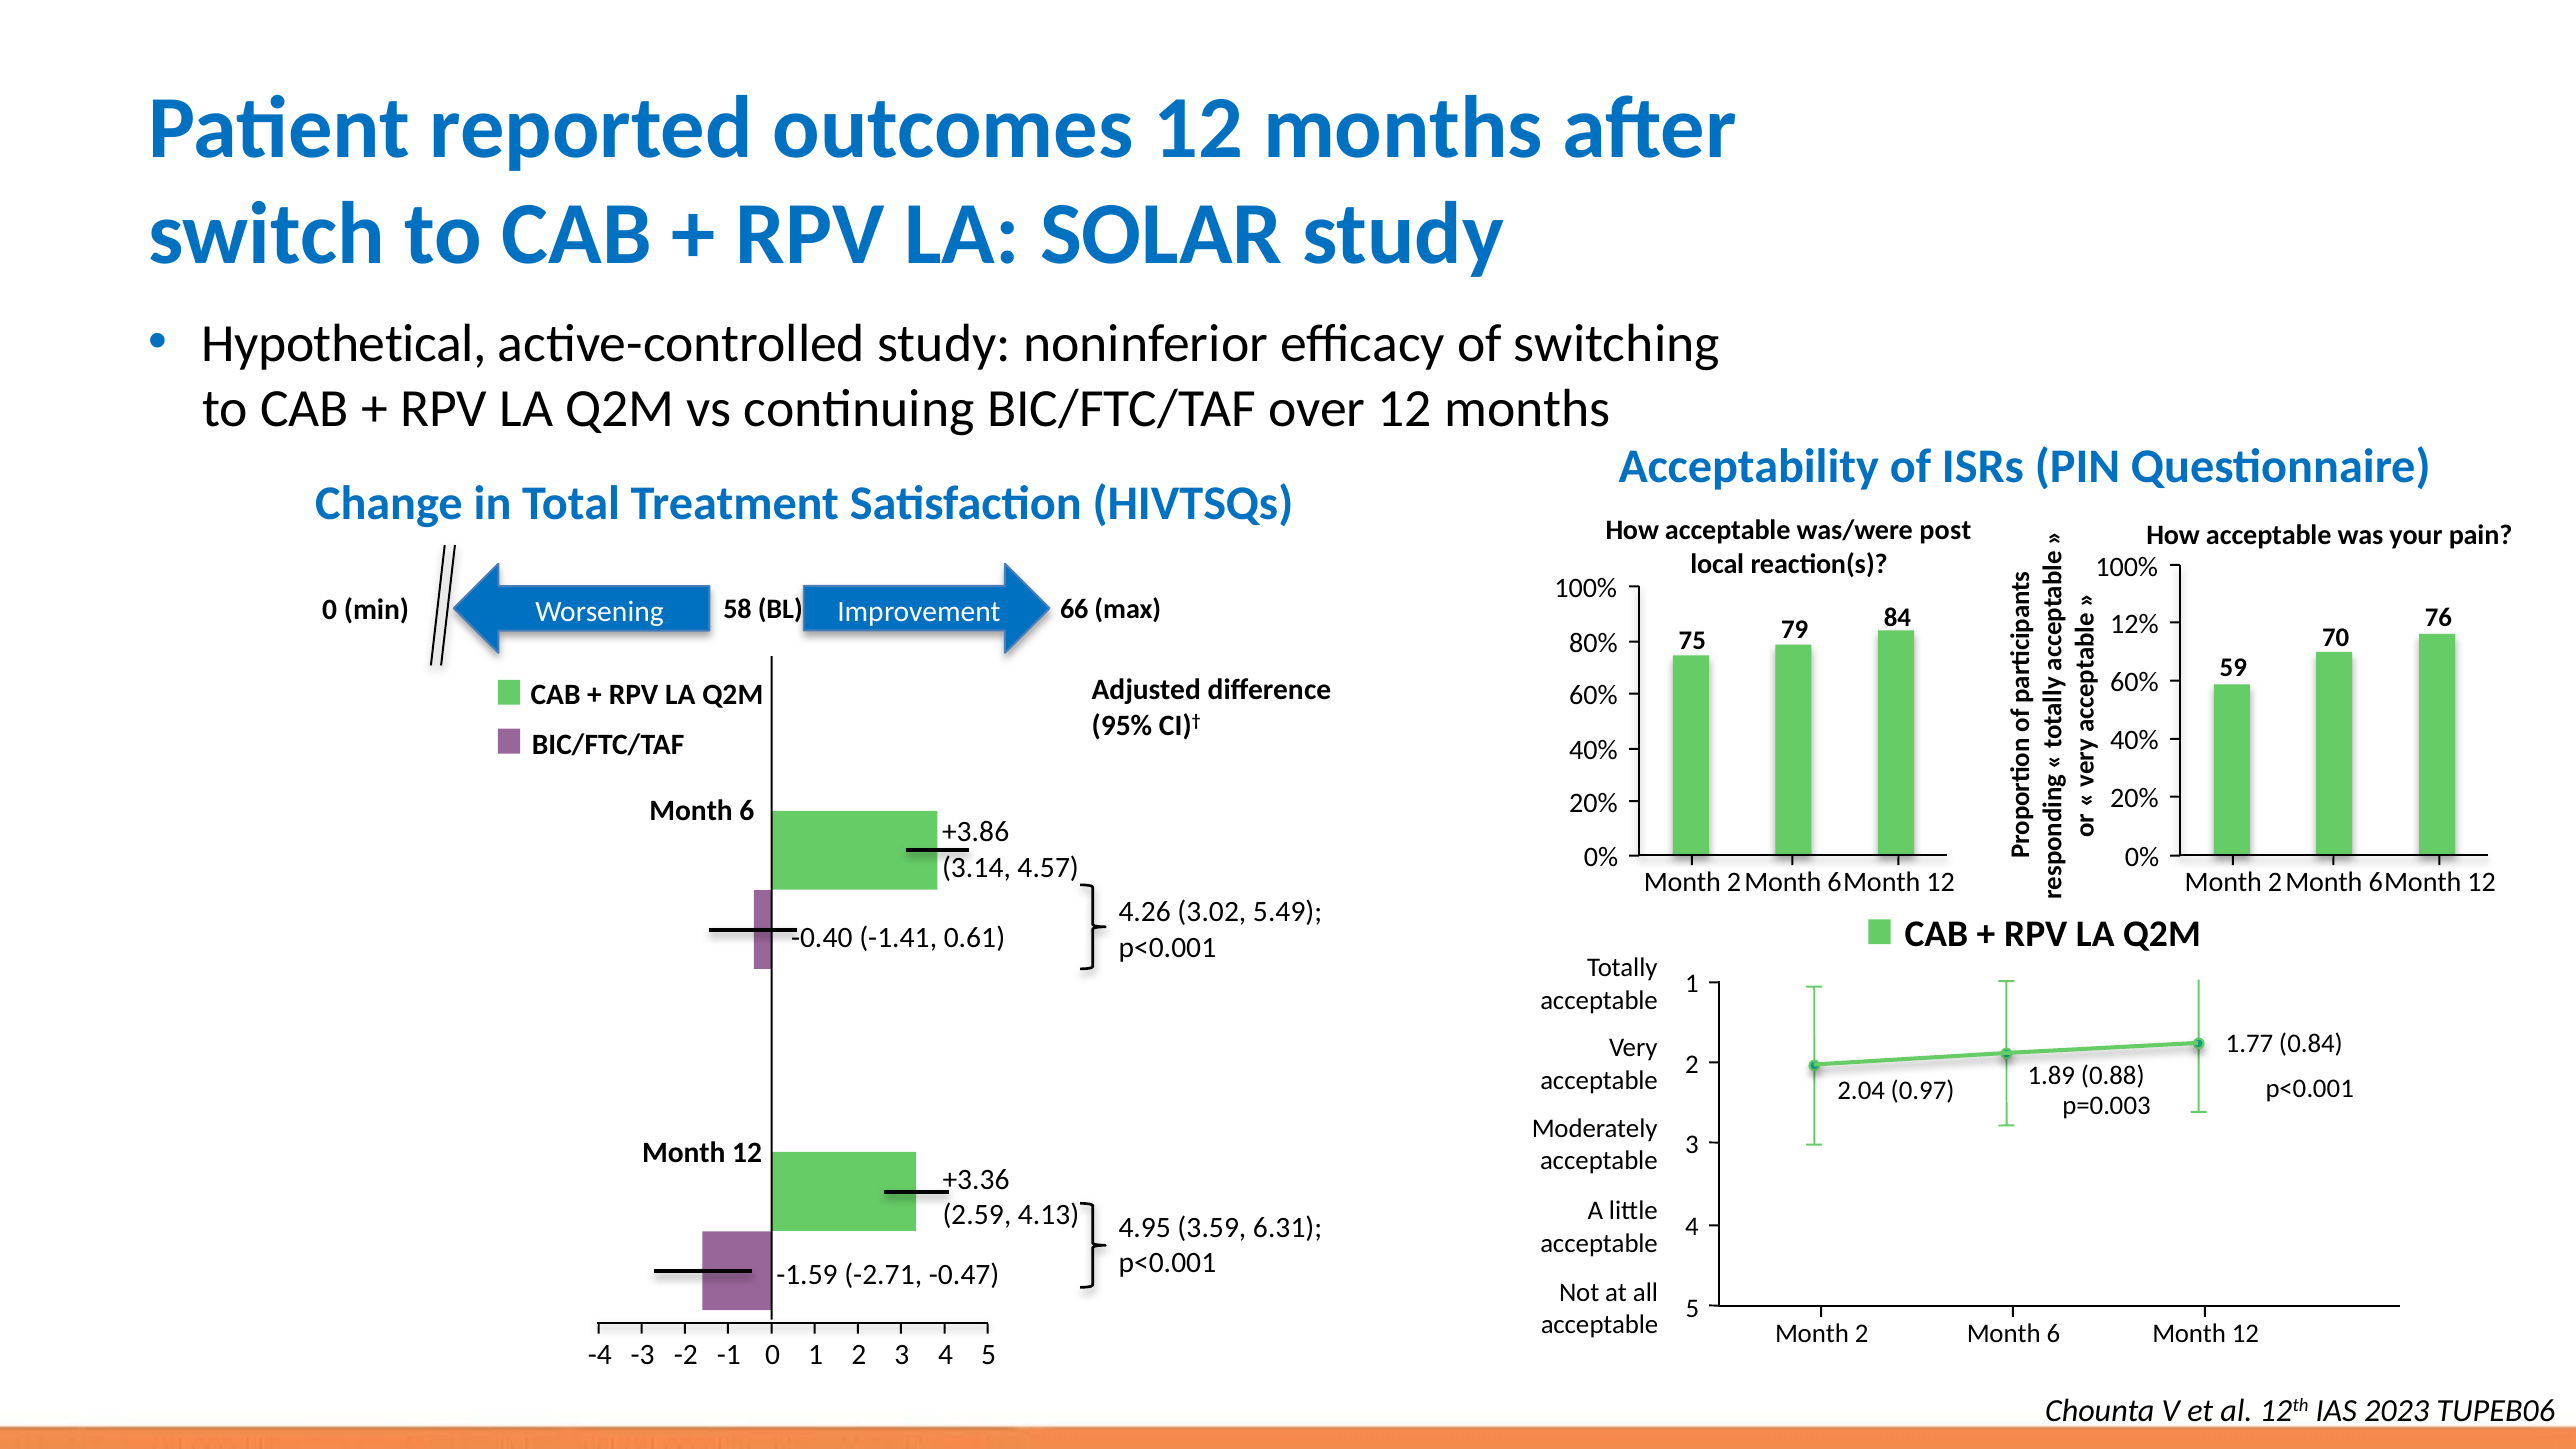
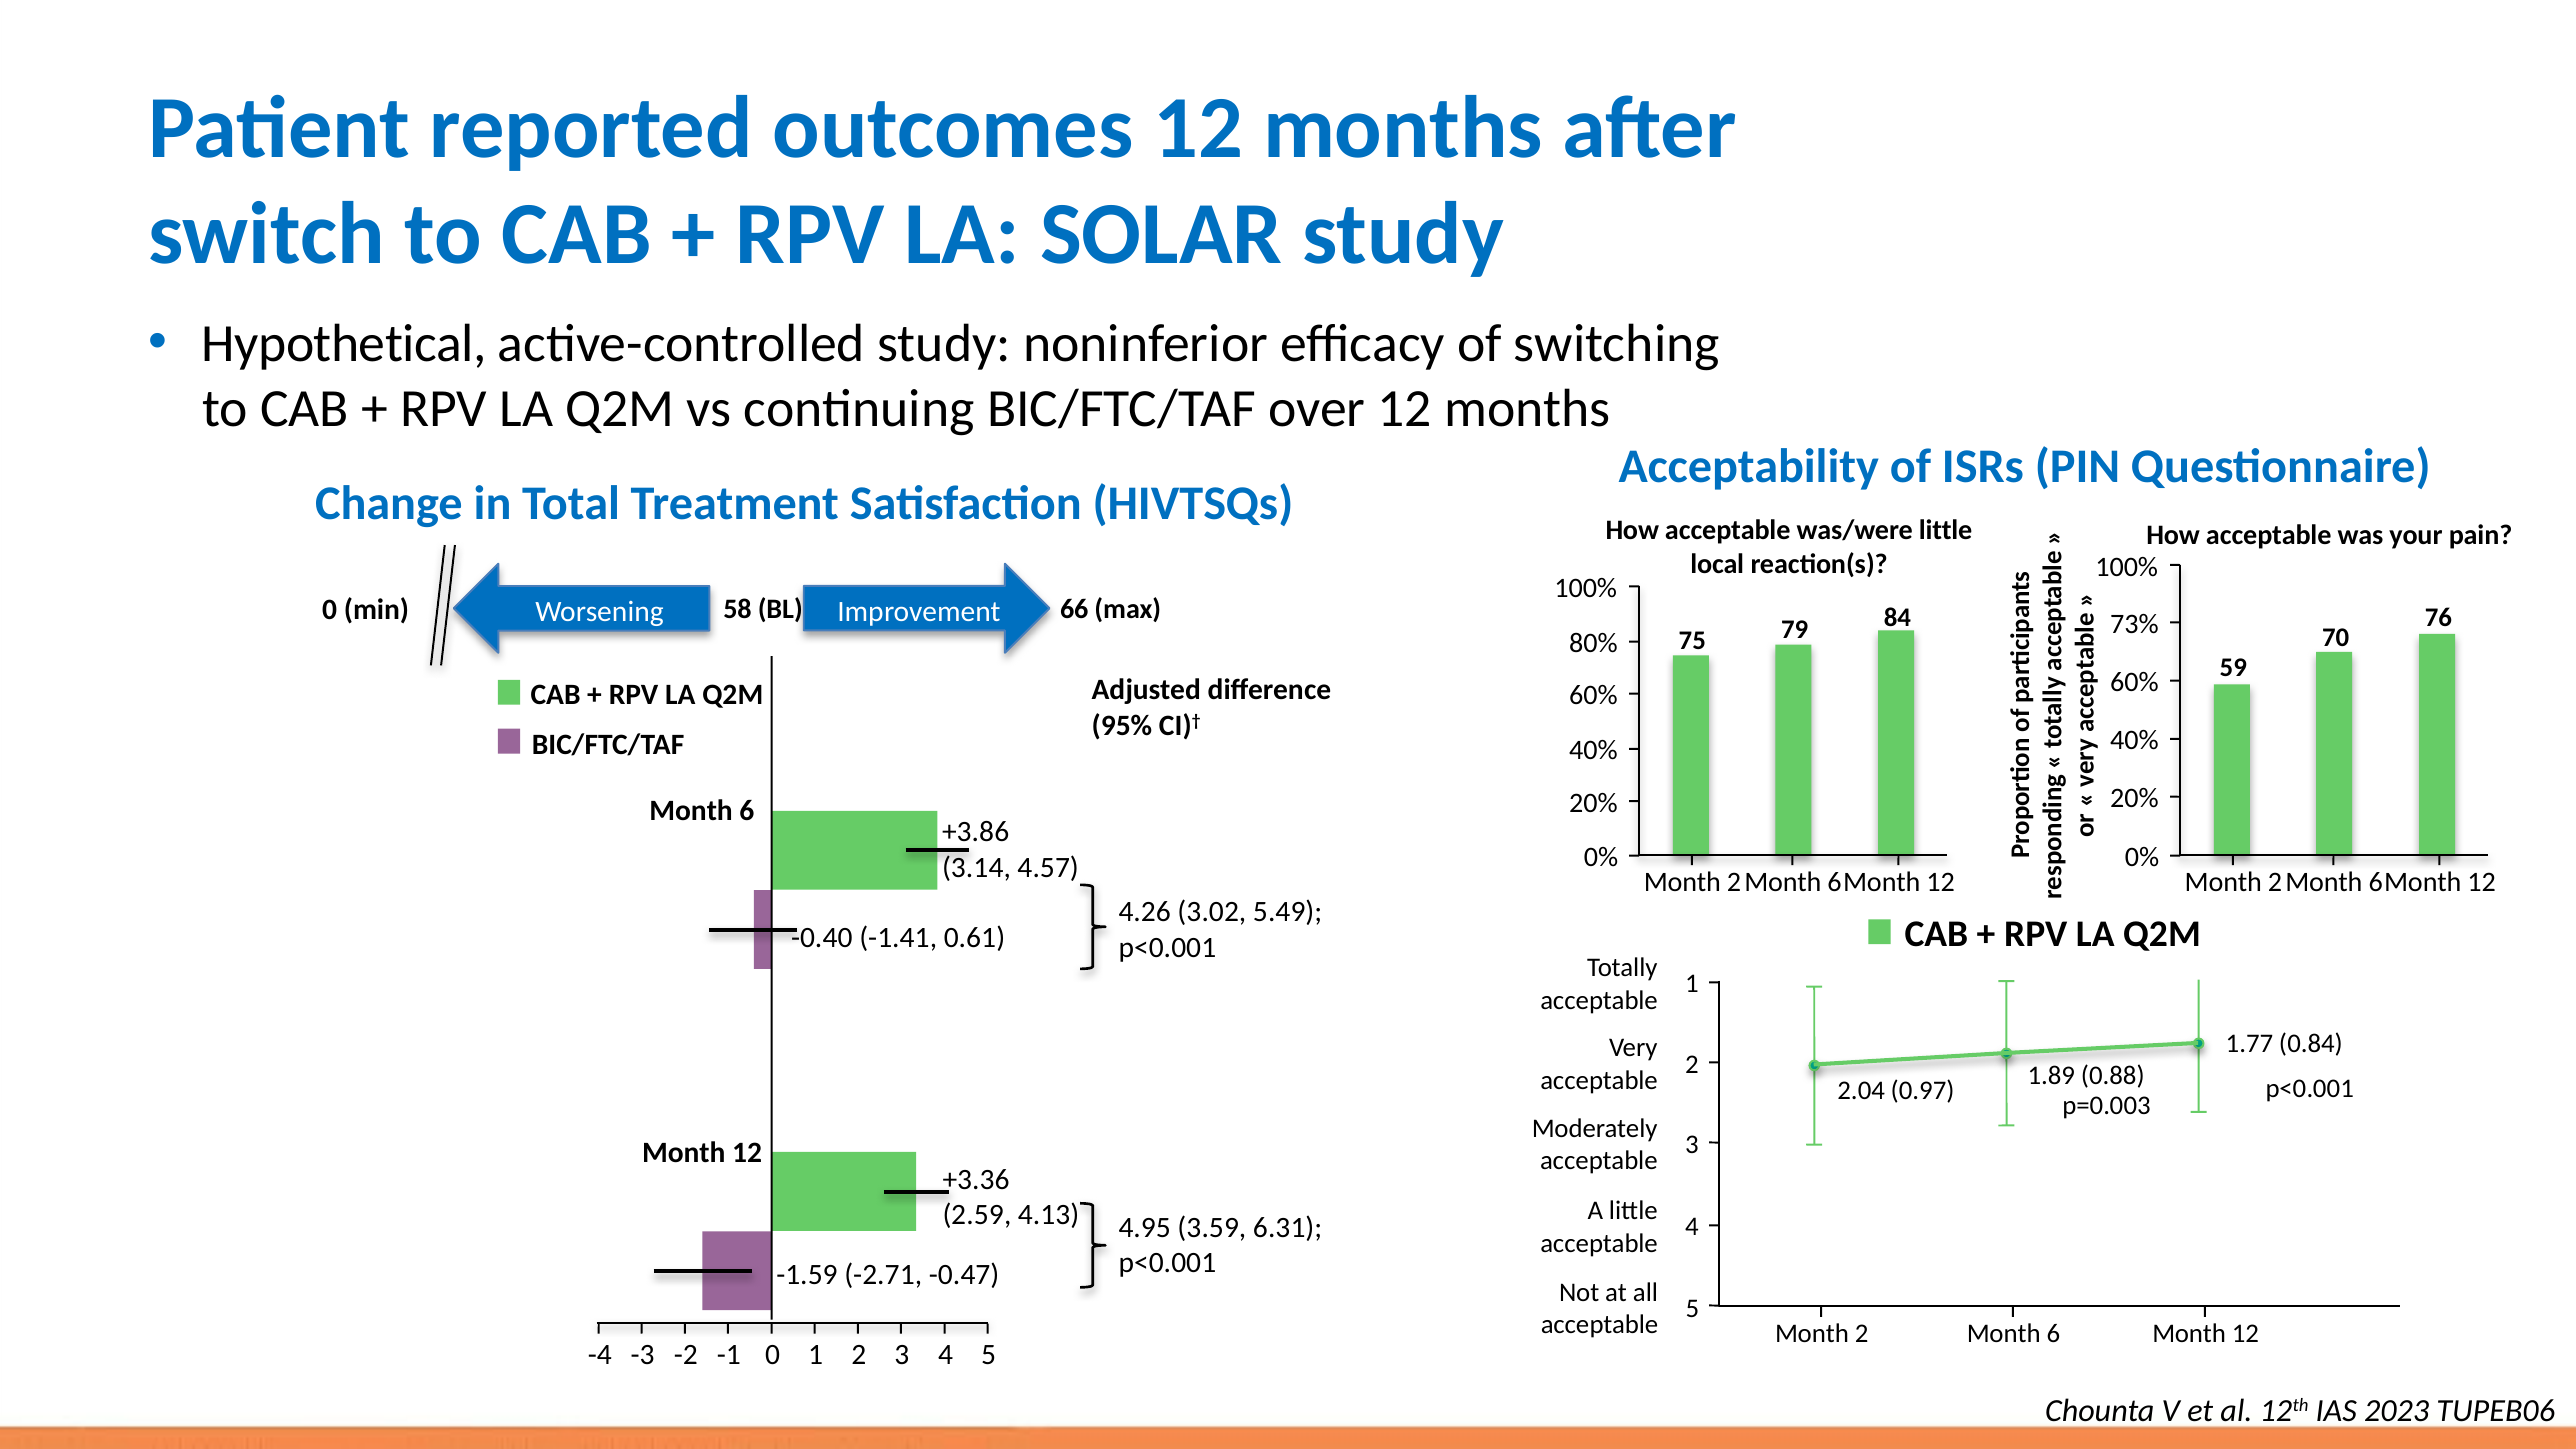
was/were post: post -> little
12%: 12% -> 73%
